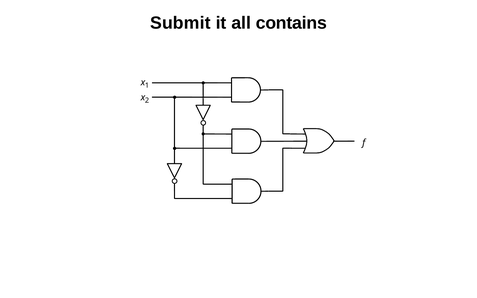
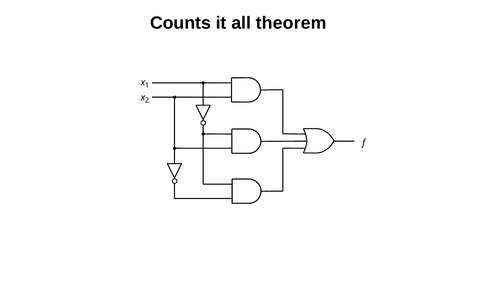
Submit: Submit -> Counts
contains: contains -> theorem
